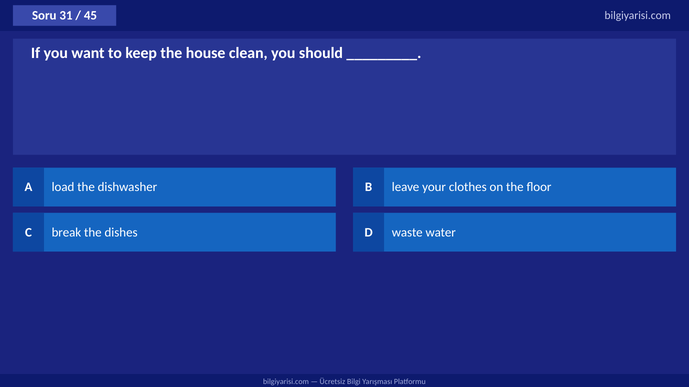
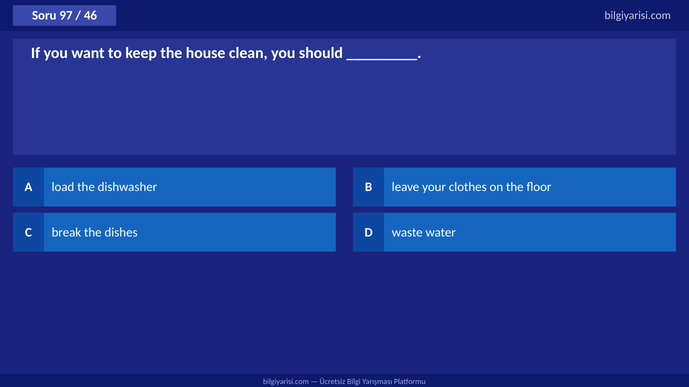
31: 31 -> 97
45: 45 -> 46
